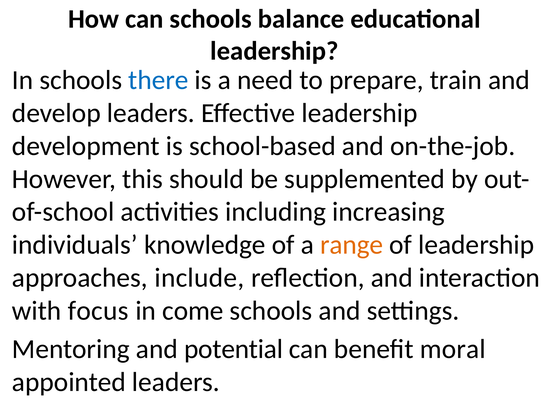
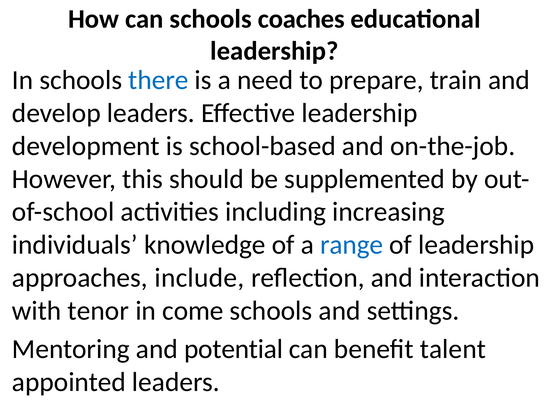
balance: balance -> coaches
range colour: orange -> blue
focus: focus -> tenor
moral: moral -> talent
